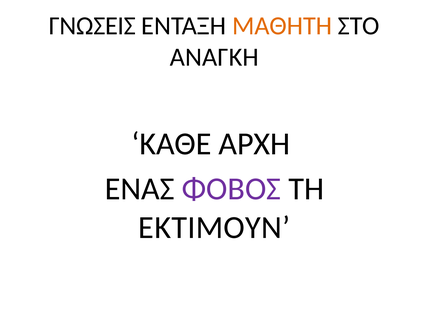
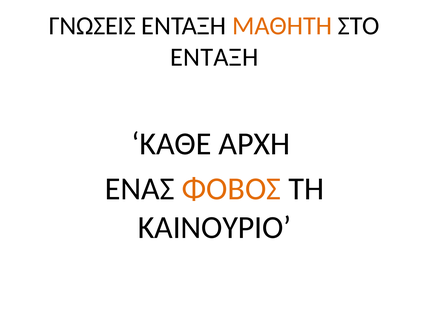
ΑΝΑΓΚΗ at (214, 57): ΑΝΑΓΚΗ -> ΕΝΤΑΞΗ
ΦΟΒΟΣ colour: purple -> orange
ΕΚΤΙΜΟΥΝ: ΕΚΤΙΜΟΥΝ -> ΚΑΙΝΟΥΡΙΟ
